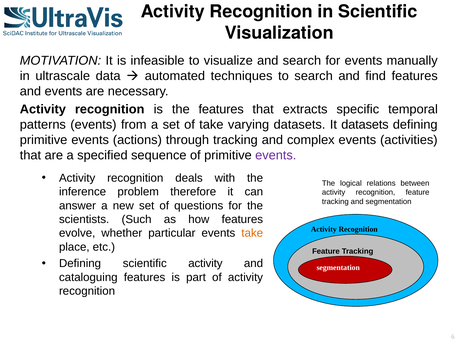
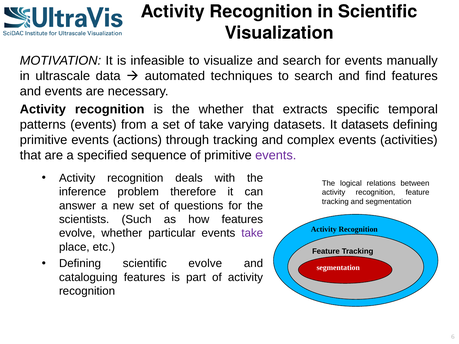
the features: features -> whether
take at (252, 233) colour: orange -> purple
scientific activity: activity -> evolve
